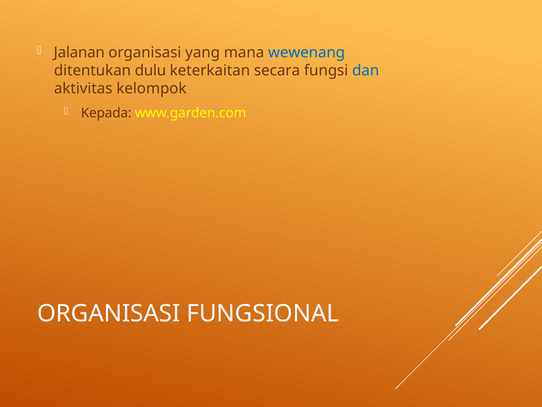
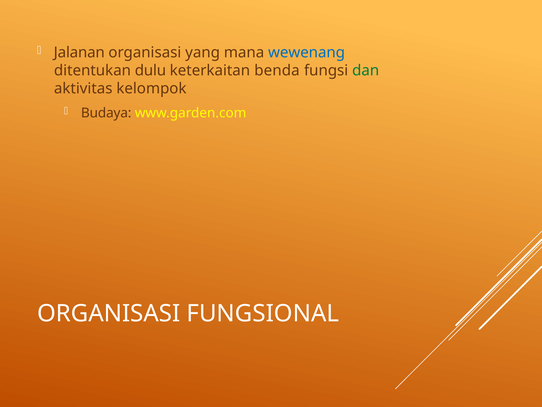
secara: secara -> benda
dan colour: blue -> green
Kepada: Kepada -> Budaya
